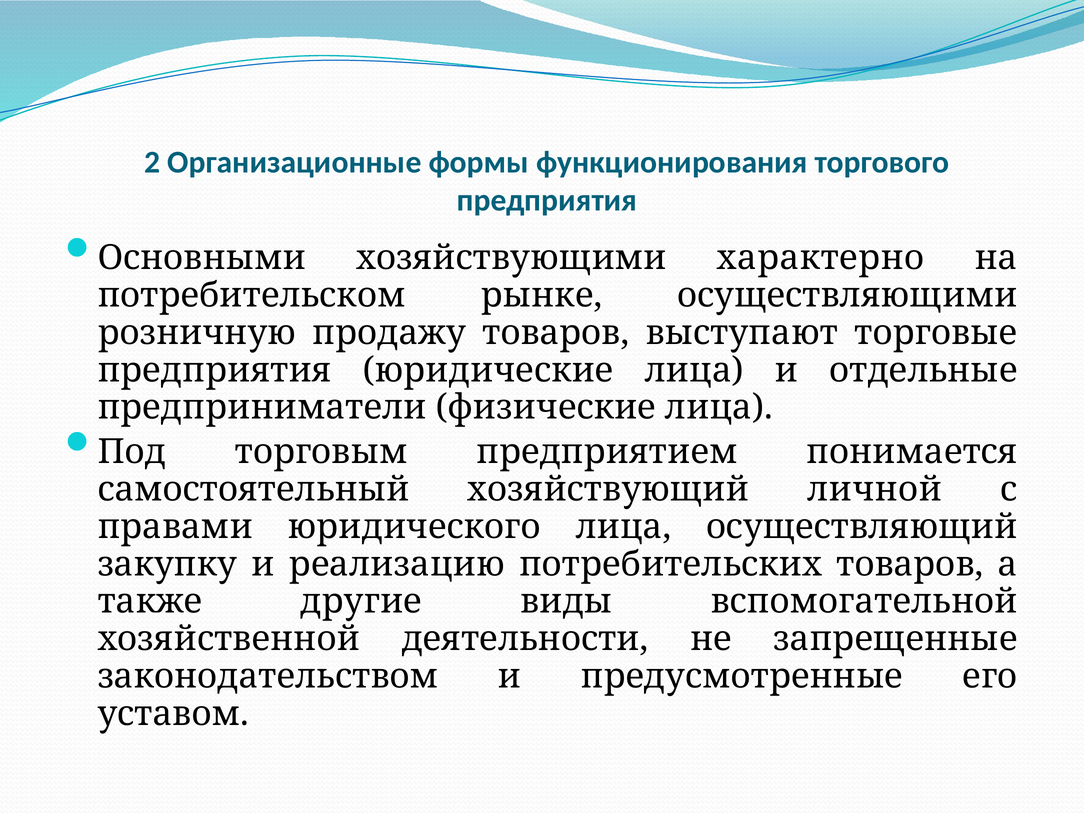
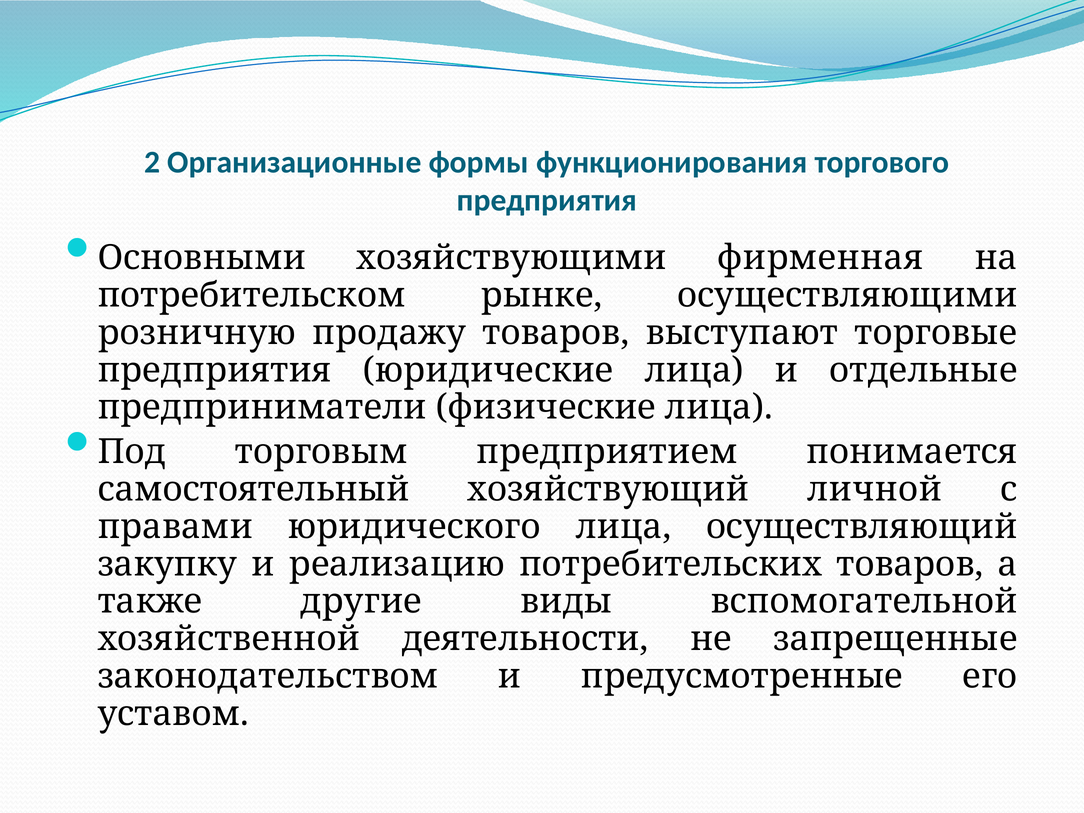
характерно: характерно -> фирменная
